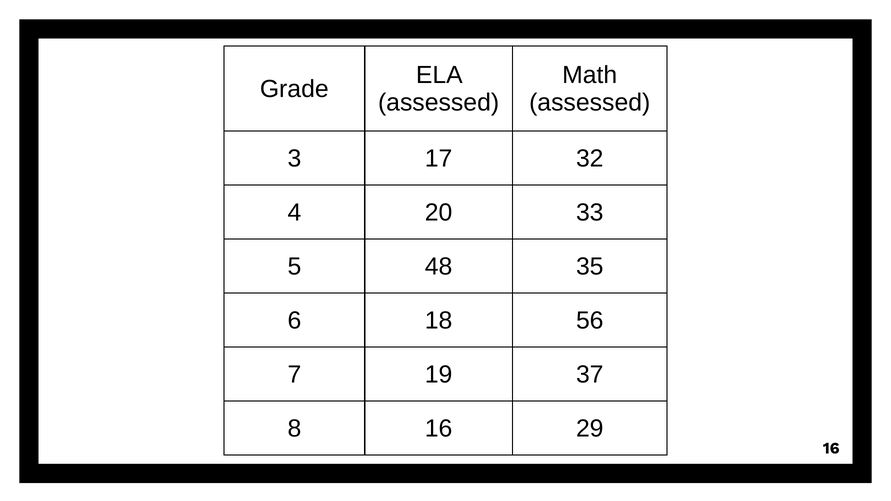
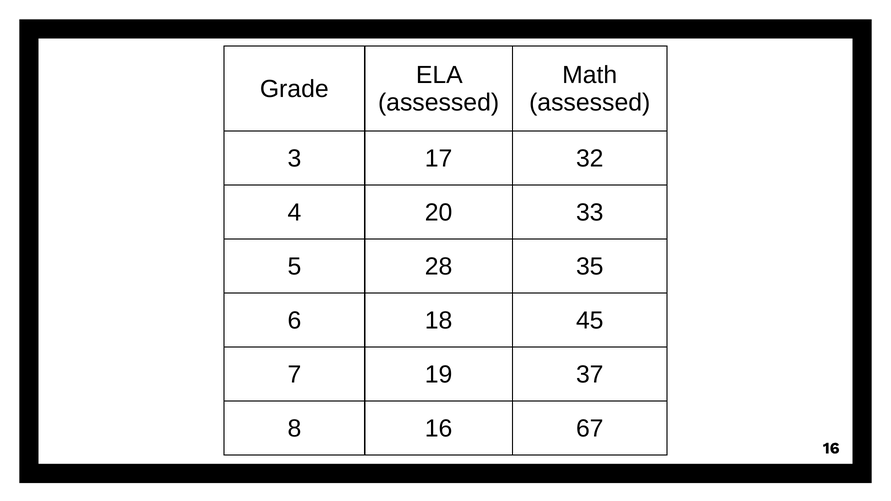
48: 48 -> 28
56: 56 -> 45
29: 29 -> 67
